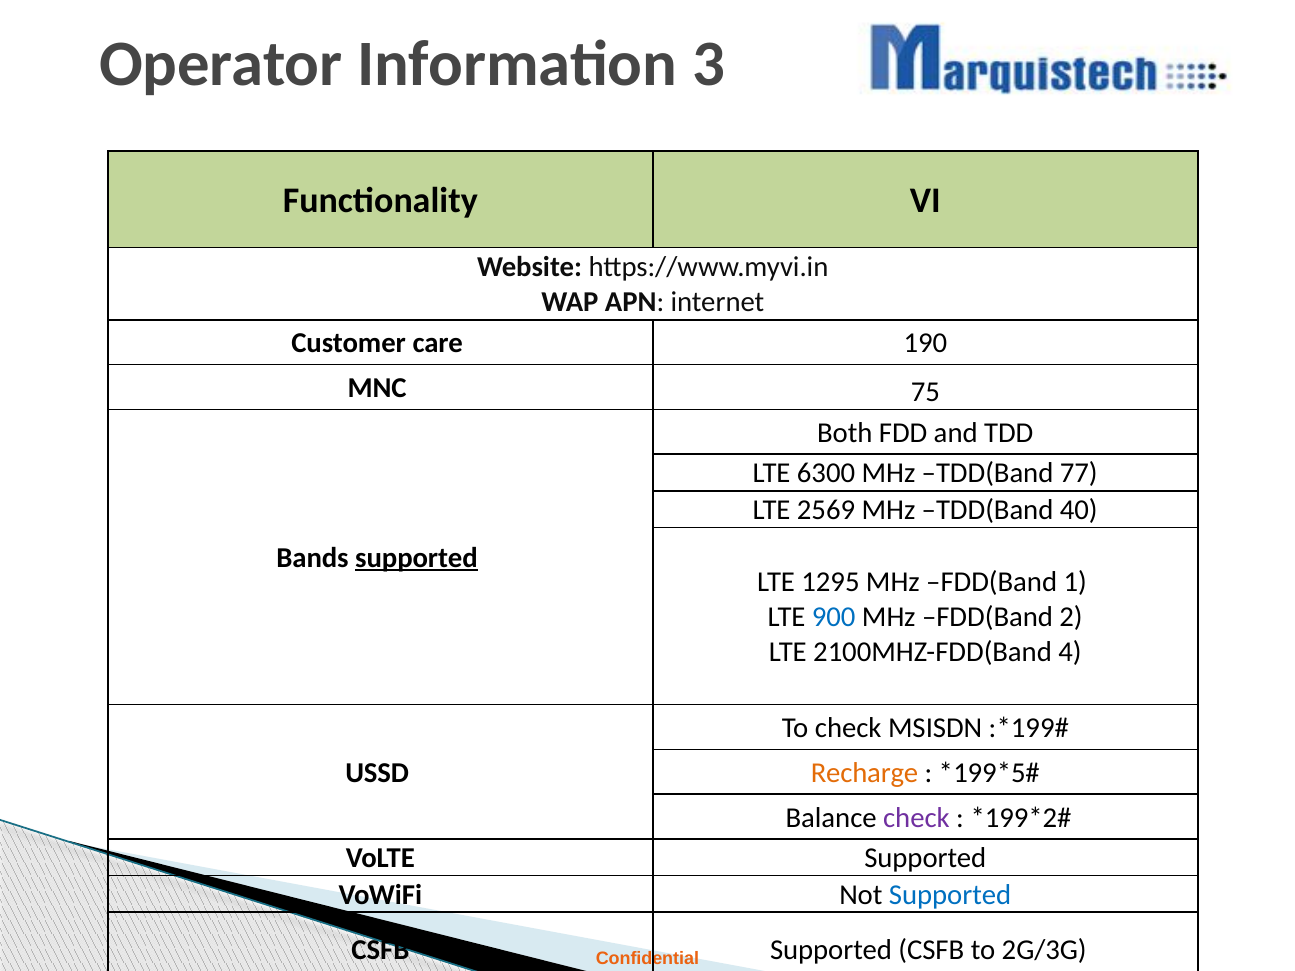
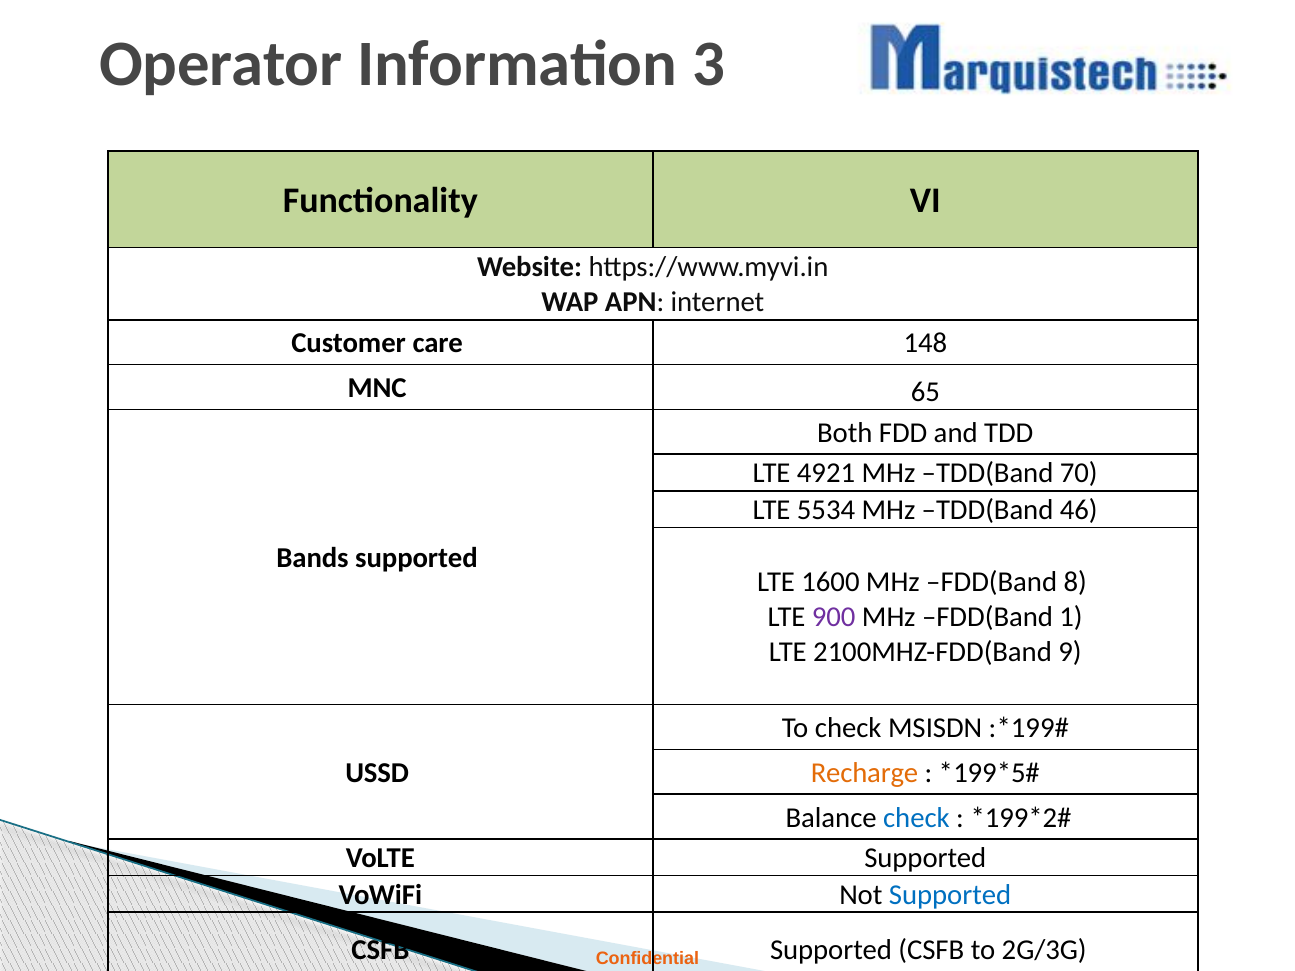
190: 190 -> 148
75: 75 -> 65
6300: 6300 -> 4921
77: 77 -> 70
2569: 2569 -> 5534
40: 40 -> 46
supported at (417, 558) underline: present -> none
1295: 1295 -> 1600
1: 1 -> 8
900 colour: blue -> purple
2: 2 -> 1
4: 4 -> 9
check at (916, 818) colour: purple -> blue
